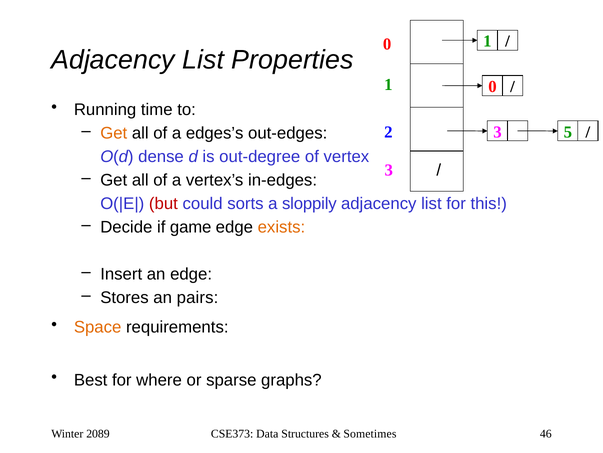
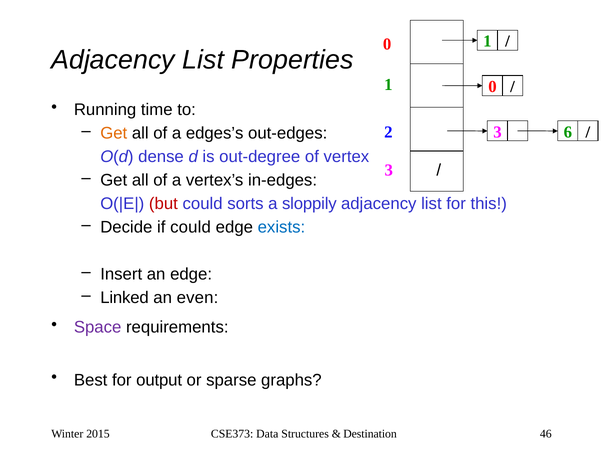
5: 5 -> 6
if game: game -> could
exists colour: orange -> blue
Stores: Stores -> Linked
pairs: pairs -> even
Space colour: orange -> purple
where: where -> output
2089: 2089 -> 2015
Sometimes: Sometimes -> Destination
